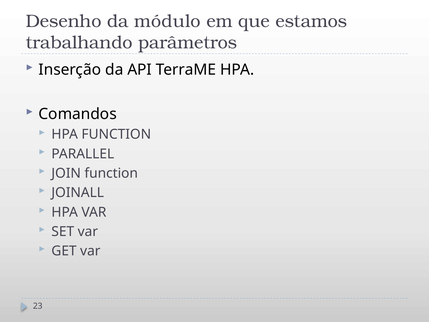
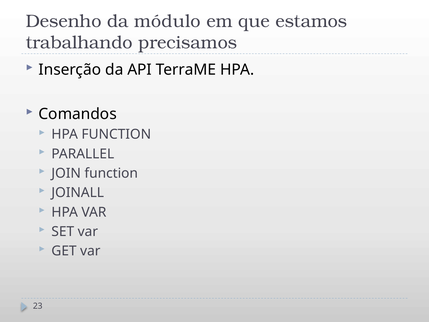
parâmetros: parâmetros -> precisamos
